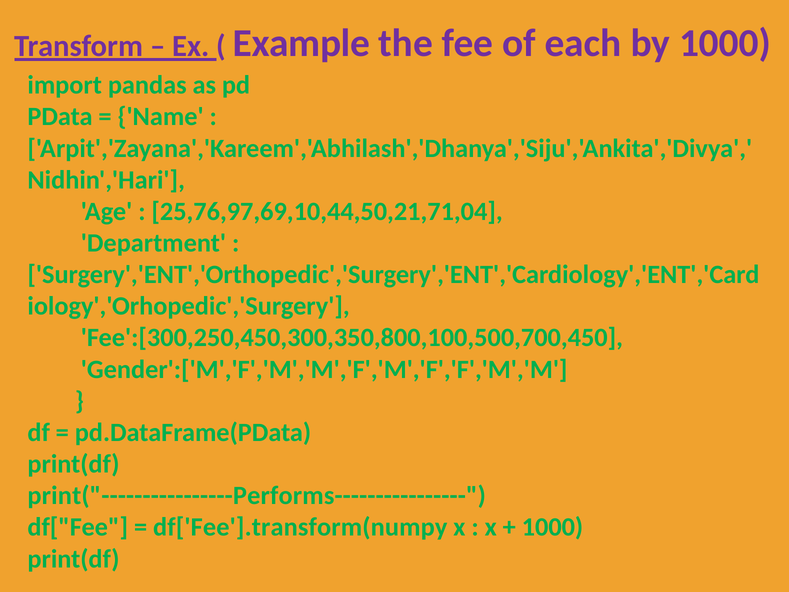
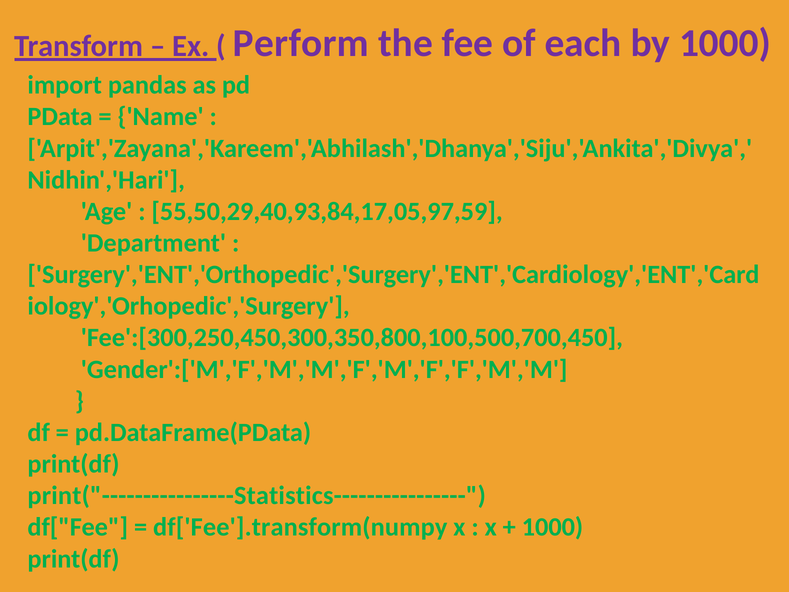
Example: Example -> Perform
25,76,97,69,10,44,50,21,71,04: 25,76,97,69,10,44,50,21,71,04 -> 55,50,29,40,93,84,17,05,97,59
print("----------------Performs----------------: print("----------------Performs---------------- -> print("----------------Statistics----------------
